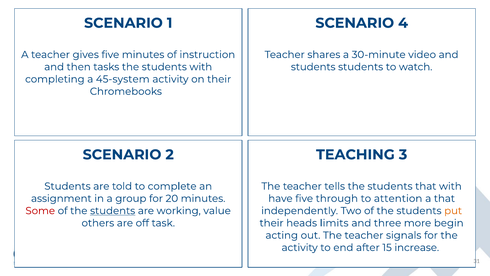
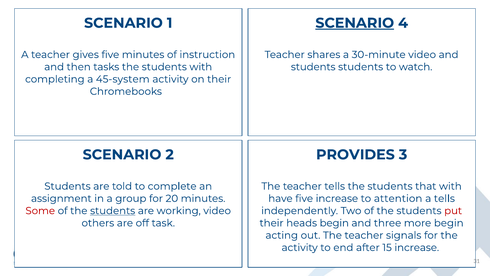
SCENARIO at (355, 23) underline: none -> present
TEACHING: TEACHING -> PROVIDES
five through: through -> increase
a that: that -> tells
working value: value -> video
put colour: orange -> red
heads limits: limits -> begin
